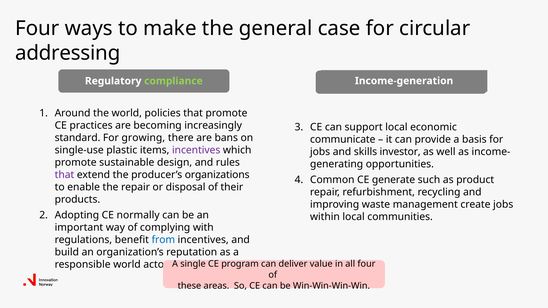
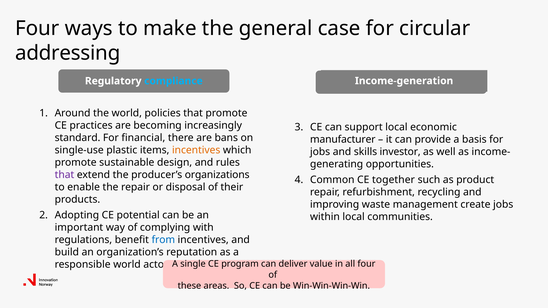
compliance colour: light green -> light blue
growing: growing -> financial
communicate: communicate -> manufacturer
incentives at (196, 150) colour: purple -> orange
generate: generate -> together
normally: normally -> potential
